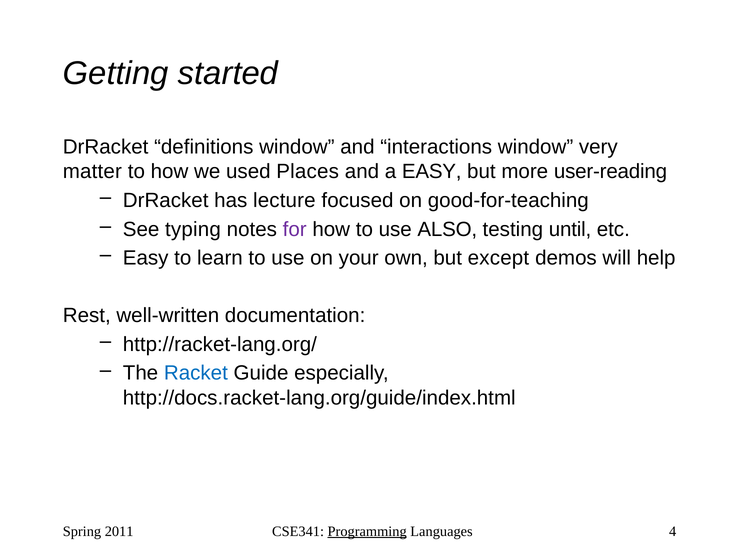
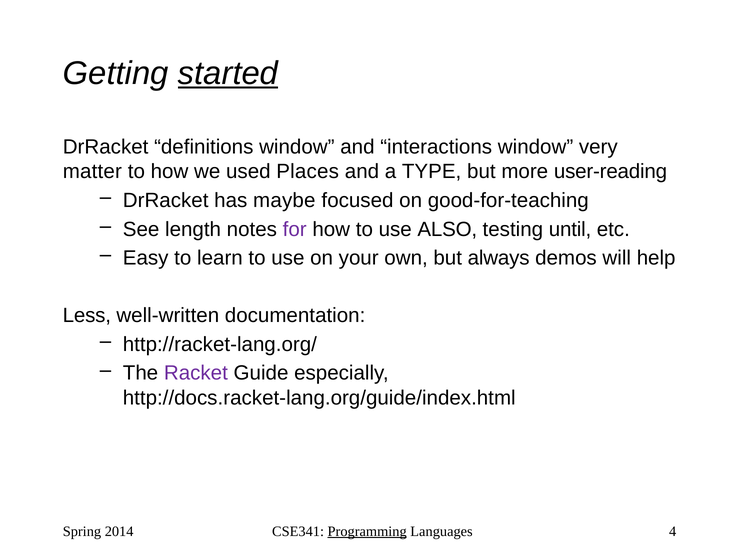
started underline: none -> present
a EASY: EASY -> TYPE
lecture: lecture -> maybe
typing: typing -> length
except: except -> always
Rest: Rest -> Less
Racket colour: blue -> purple
2011: 2011 -> 2014
